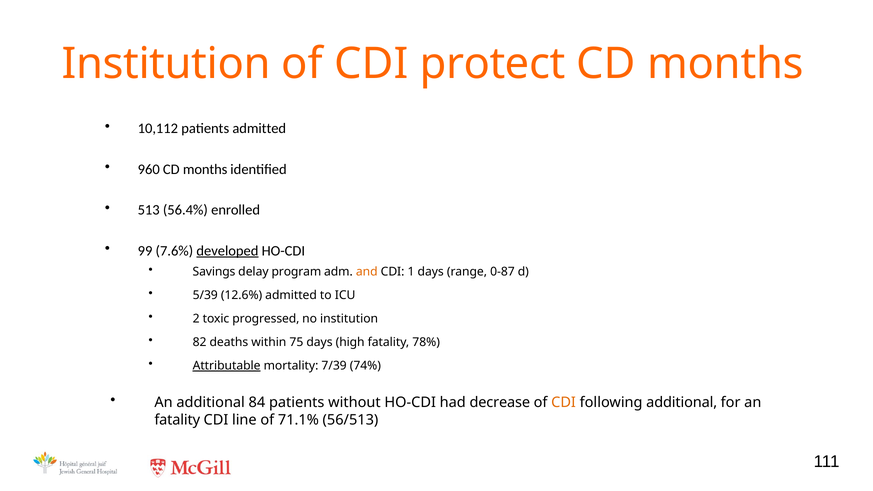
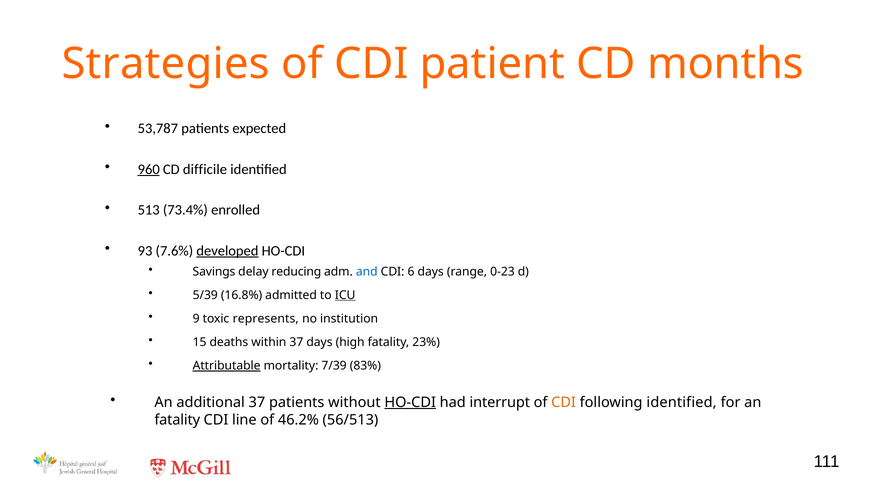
Institution at (166, 64): Institution -> Strategies
protect: protect -> patient
10,112: 10,112 -> 53,787
patients admitted: admitted -> expected
960 underline: none -> present
months at (205, 169): months -> difficile
56.4%: 56.4% -> 73.4%
99: 99 -> 93
program: program -> reducing
and colour: orange -> blue
1: 1 -> 6
0-87: 0-87 -> 0-23
12.6%: 12.6% -> 16.8%
ICU underline: none -> present
2: 2 -> 9
progressed: progressed -> represents
82: 82 -> 15
within 75: 75 -> 37
78%: 78% -> 23%
74%: 74% -> 83%
additional 84: 84 -> 37
HO-CDI at (410, 402) underline: none -> present
decrease: decrease -> interrupt
following additional: additional -> identified
71.1%: 71.1% -> 46.2%
